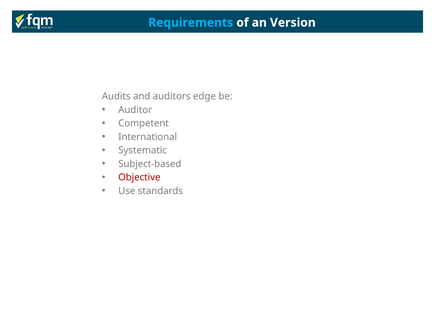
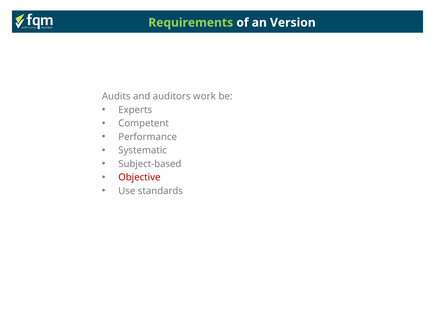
Requirements colour: light blue -> light green
edge: edge -> work
Auditor: Auditor -> Experts
International: International -> Performance
